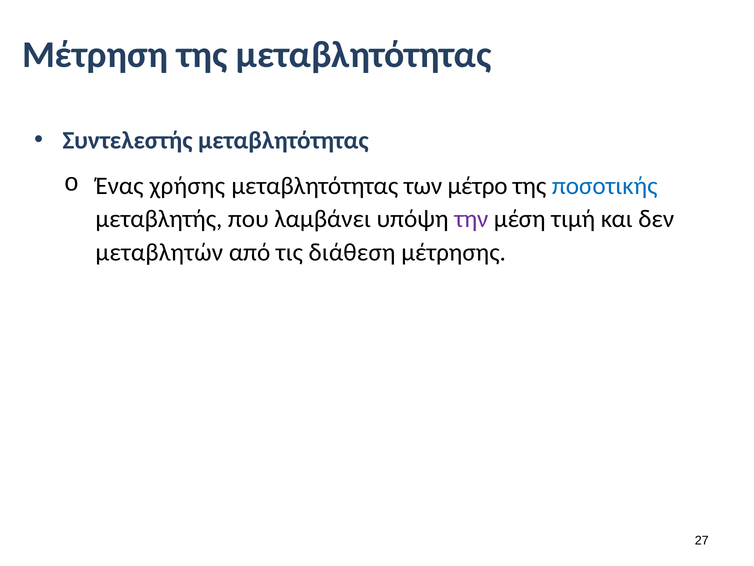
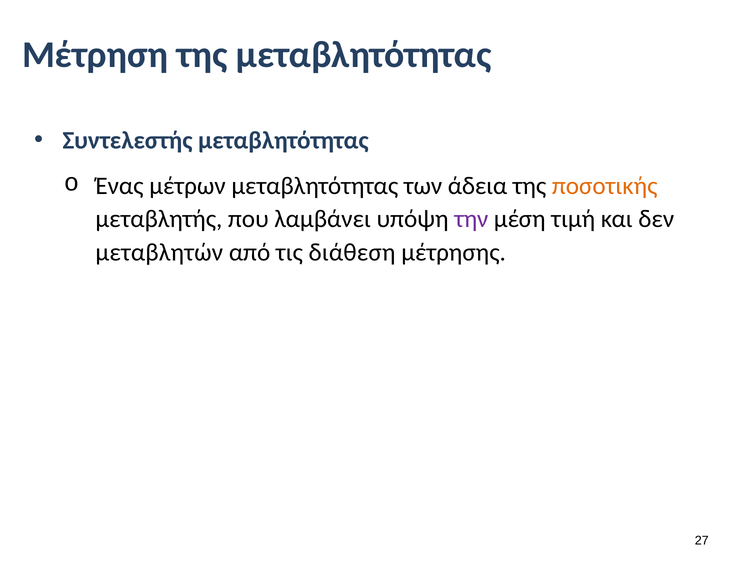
χρήσης: χρήσης -> μέτρων
μέτρο: μέτρο -> άδεια
ποσοτικής colour: blue -> orange
